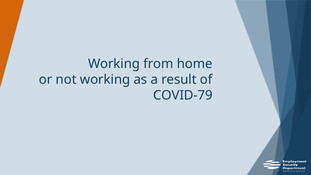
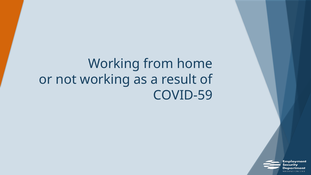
COVID-79: COVID-79 -> COVID-59
